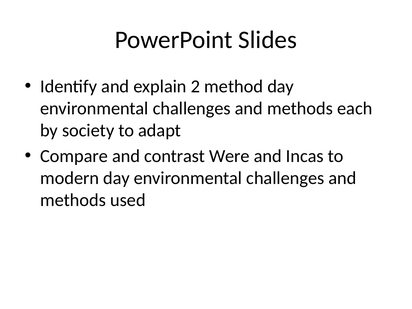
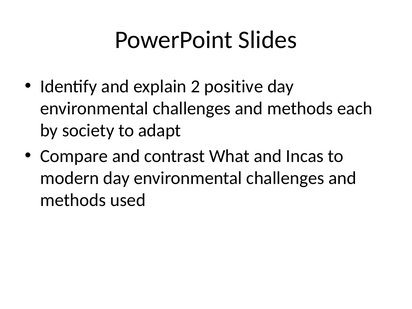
method: method -> positive
Were: Were -> What
